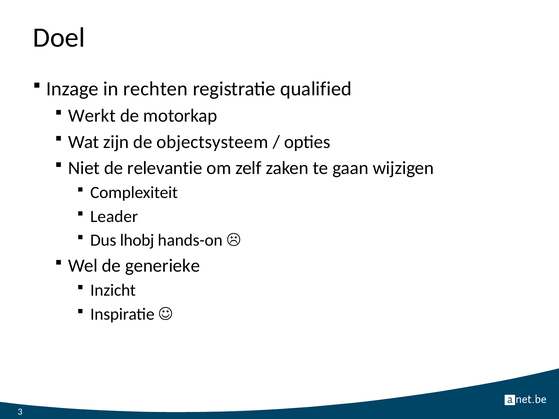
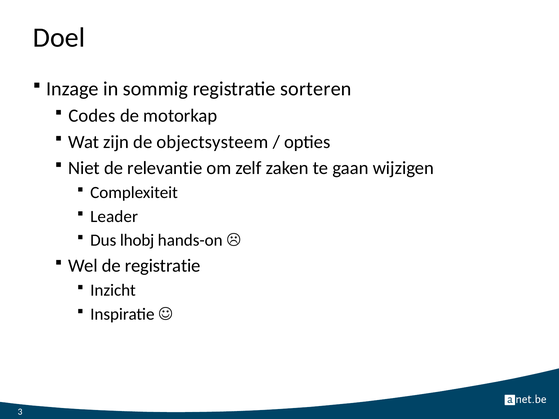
rechten: rechten -> sommig
qualified: qualified -> sorteren
Werkt: Werkt -> Codes
de generieke: generieke -> registratie
